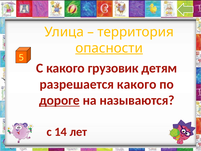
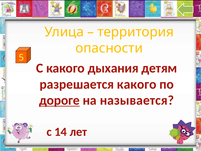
опасности underline: present -> none
грузовик: грузовик -> дыхания
называются: называются -> называется
